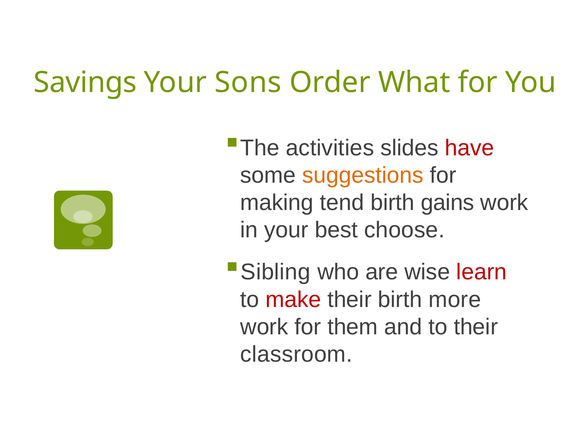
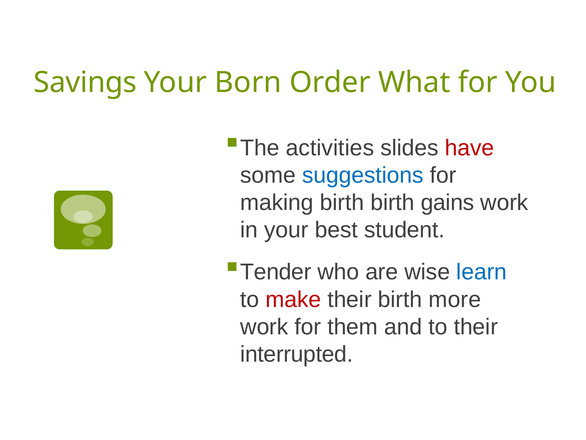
Sons: Sons -> Born
suggestions colour: orange -> blue
making tend: tend -> birth
choose: choose -> student
Sibling: Sibling -> Tender
learn colour: red -> blue
classroom: classroom -> interrupted
